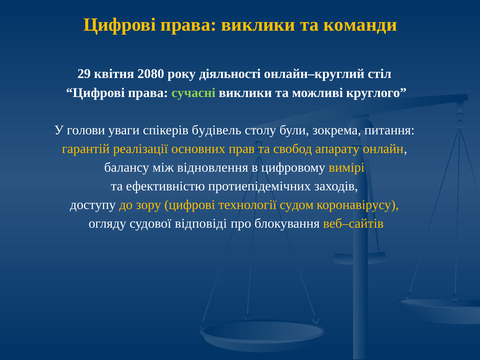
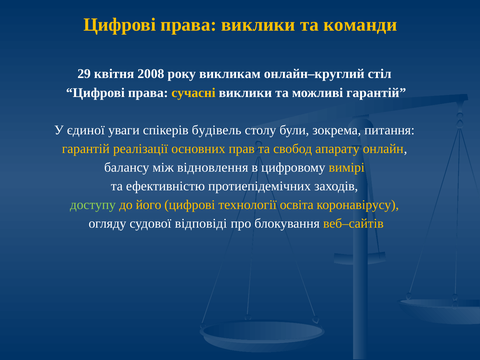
2080: 2080 -> 2008
діяльності: діяльності -> викликам
сучасні colour: light green -> yellow
можливі круглого: круглого -> гарантій
голови: голови -> єдиної
доступу colour: white -> light green
зору: зору -> його
судом: судом -> освіта
